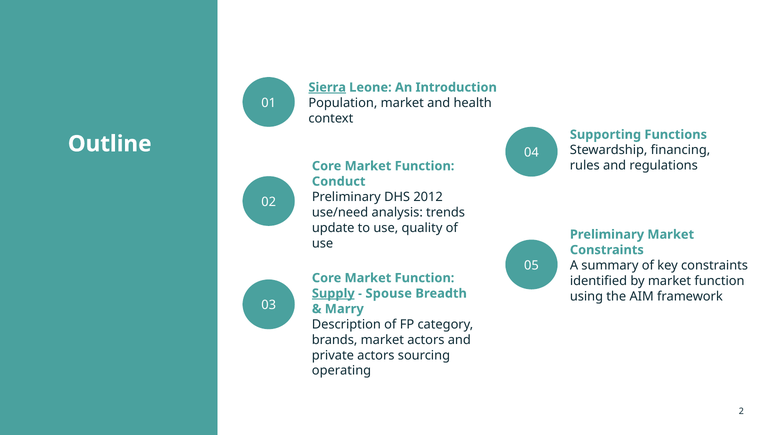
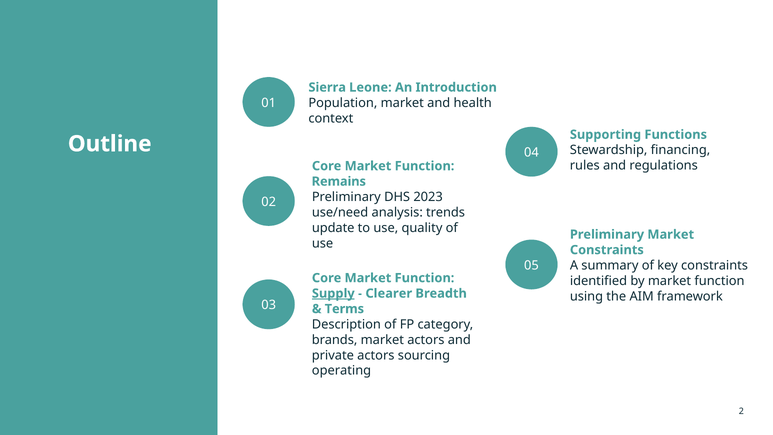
Sierra underline: present -> none
Conduct: Conduct -> Remains
2012: 2012 -> 2023
Spouse: Spouse -> Clearer
Marry: Marry -> Terms
